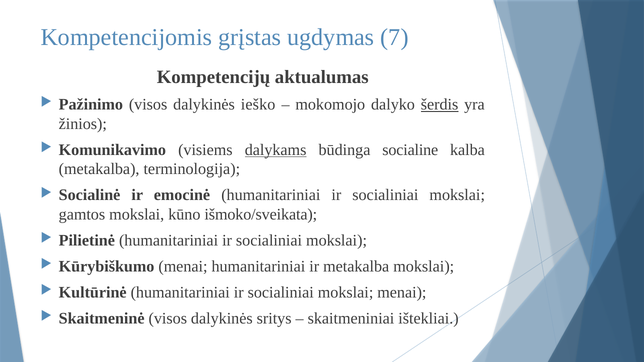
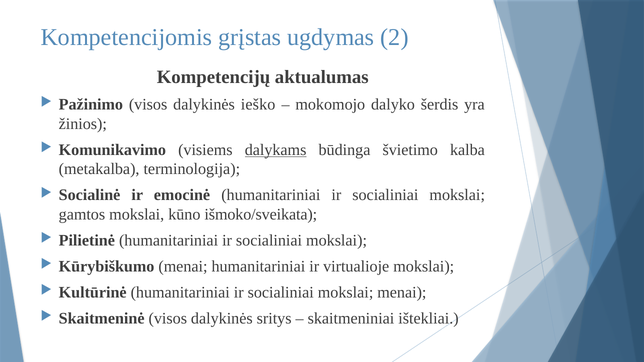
7: 7 -> 2
šerdis underline: present -> none
socialine: socialine -> švietimo
ir metakalba: metakalba -> virtualioje
